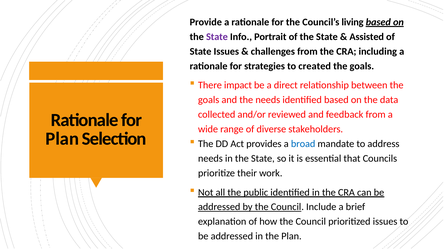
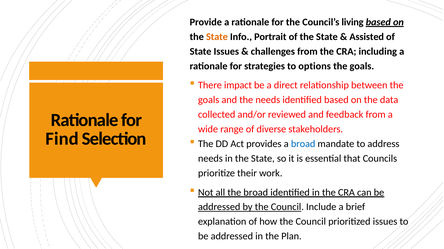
State at (217, 37) colour: purple -> orange
created: created -> options
Plan at (62, 139): Plan -> Find
the public: public -> broad
